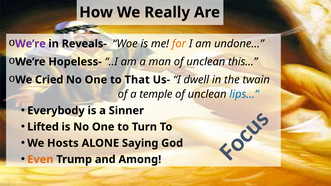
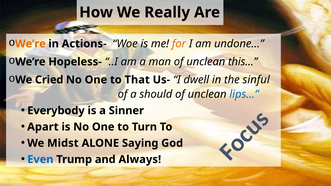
We’re at (30, 44) colour: purple -> orange
Reveals-: Reveals- -> Actions-
twain: twain -> sinful
temple: temple -> should
Lifted: Lifted -> Apart
Hosts: Hosts -> Midst
Even colour: orange -> blue
Among: Among -> Always
